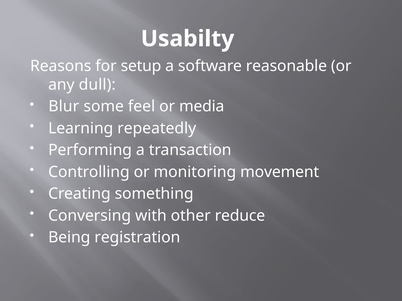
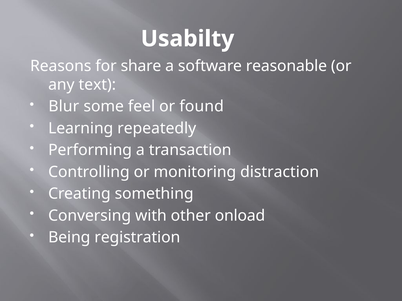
setup: setup -> share
dull: dull -> text
media: media -> found
movement: movement -> distraction
reduce: reduce -> onload
